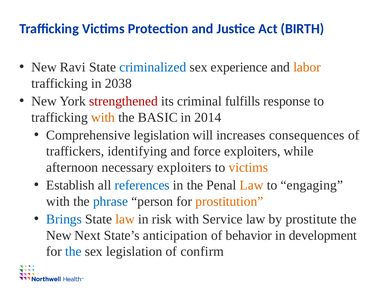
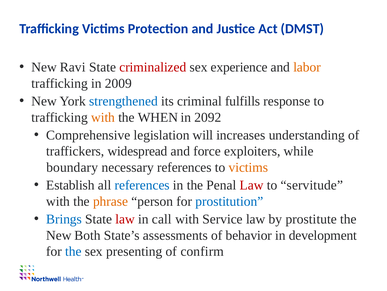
BIRTH: BIRTH -> DMST
criminalized colour: blue -> red
2038: 2038 -> 2009
strengthened colour: red -> blue
BASIC: BASIC -> WHEN
2014: 2014 -> 2092
consequences: consequences -> understanding
identifying: identifying -> widespread
afternoon: afternoon -> boundary
necessary exploiters: exploiters -> references
Law at (252, 185) colour: orange -> red
engaging: engaging -> servitude
phrase colour: blue -> orange
prostitution colour: orange -> blue
law at (125, 219) colour: orange -> red
risk: risk -> call
Next: Next -> Both
anticipation: anticipation -> assessments
sex legislation: legislation -> presenting
